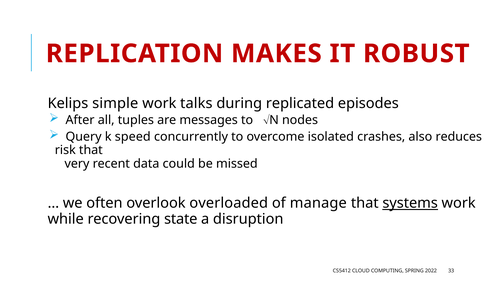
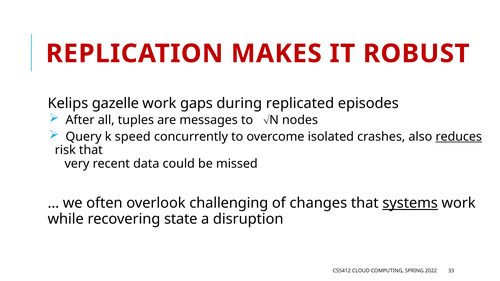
simple: simple -> gazelle
talks: talks -> gaps
reduces underline: none -> present
overloaded: overloaded -> challenging
manage: manage -> changes
